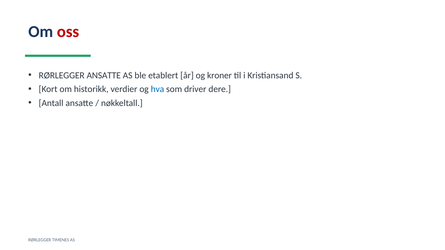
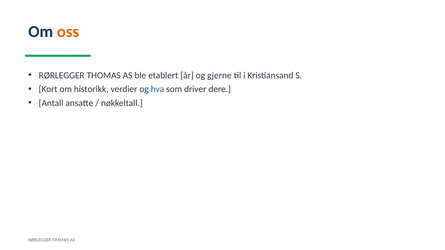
oss colour: red -> orange
RØRLEGGER ANSATTE: ANSATTE -> THOMAS
kroner: kroner -> gjerne
